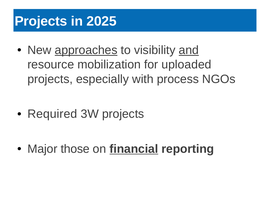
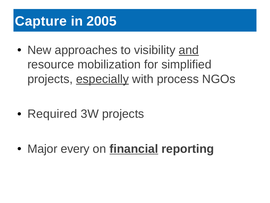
Projects at (41, 21): Projects -> Capture
2025: 2025 -> 2005
approaches underline: present -> none
uploaded: uploaded -> simplified
especially underline: none -> present
those: those -> every
